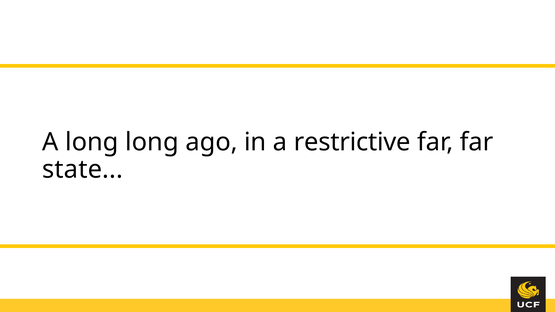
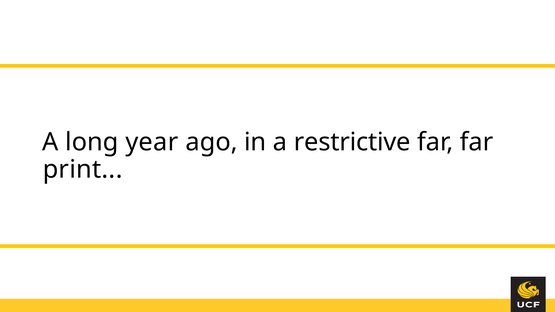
long long: long -> year
state: state -> print
